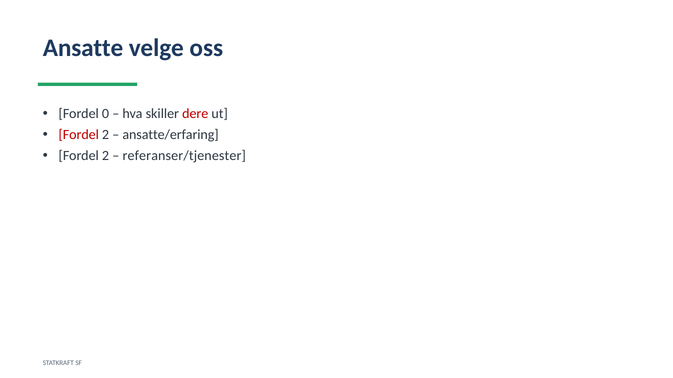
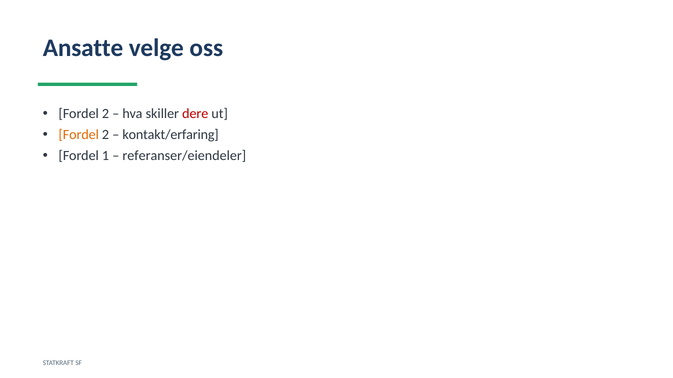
0 at (106, 114): 0 -> 2
Fordel at (79, 135) colour: red -> orange
ansatte/erfaring: ansatte/erfaring -> kontakt/erfaring
2 at (106, 156): 2 -> 1
referanser/tjenester: referanser/tjenester -> referanser/eiendeler
